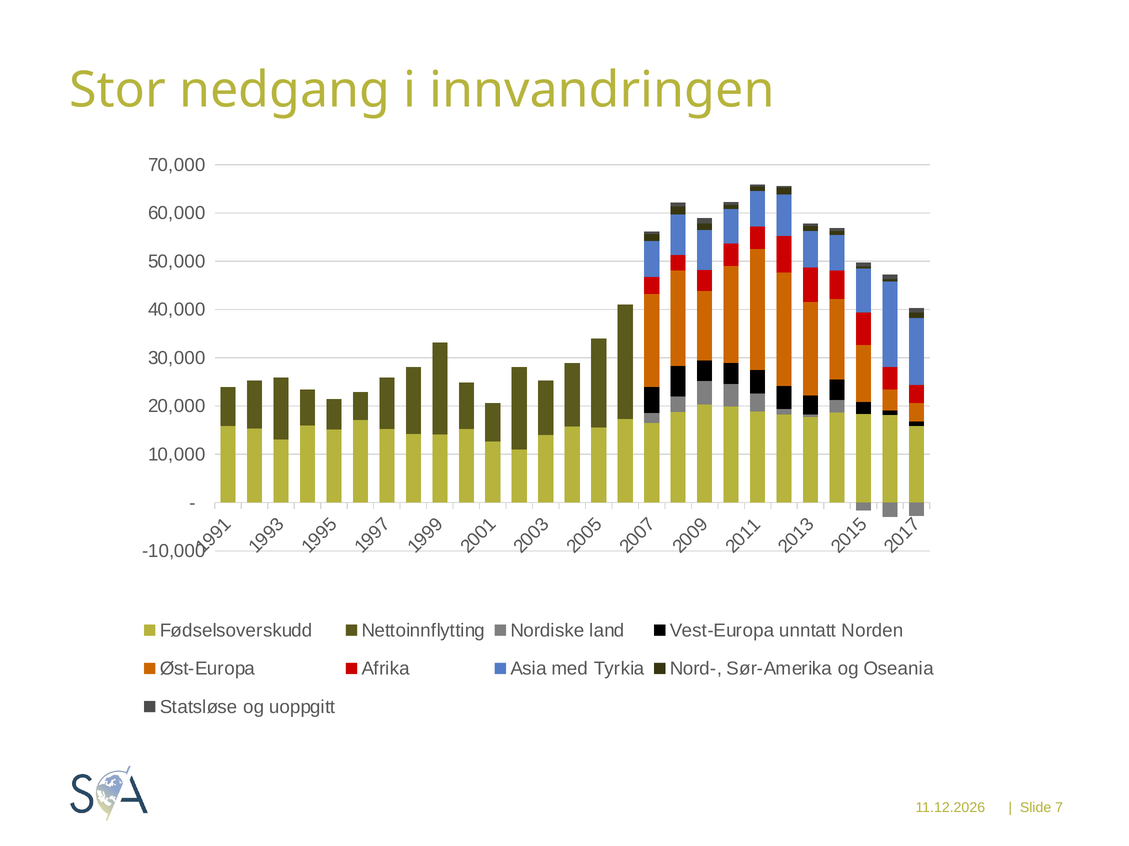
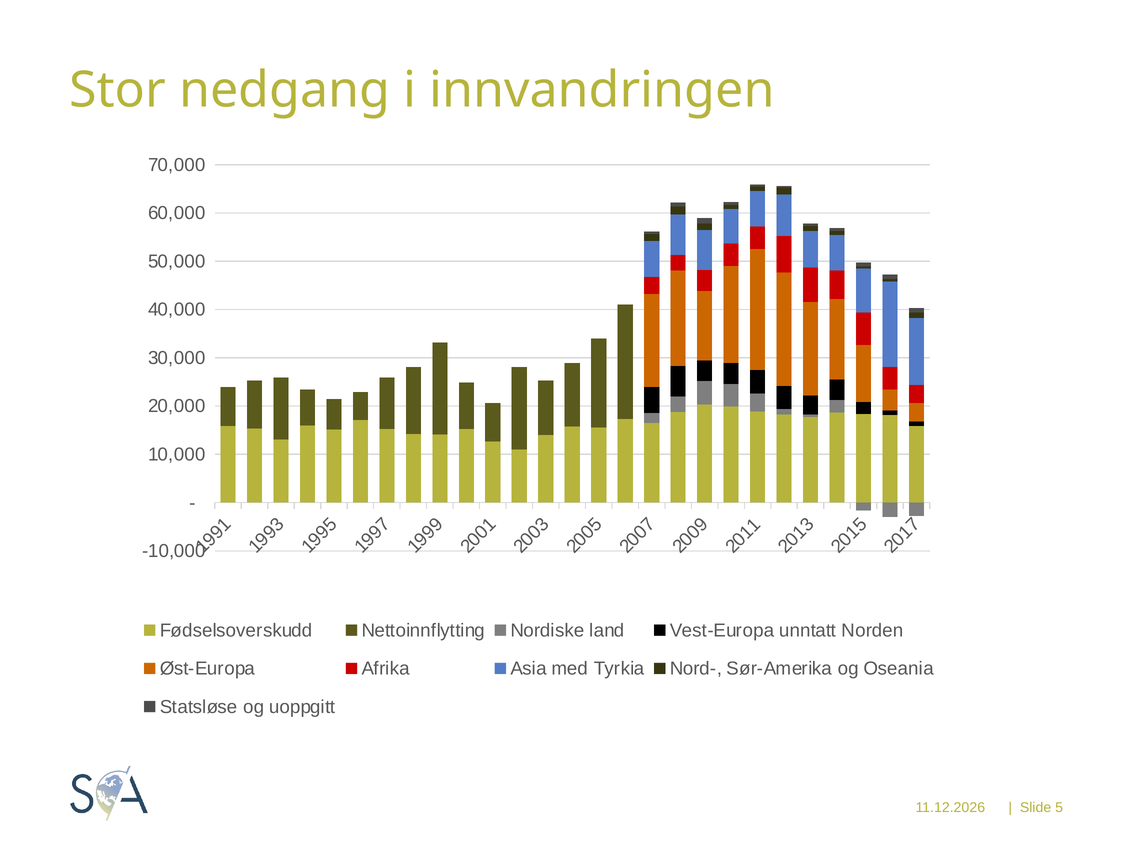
Slide 7: 7 -> 5
